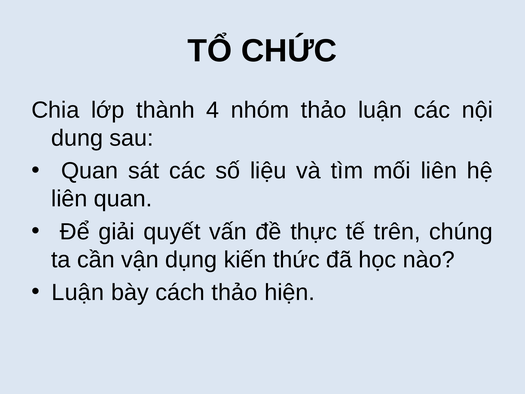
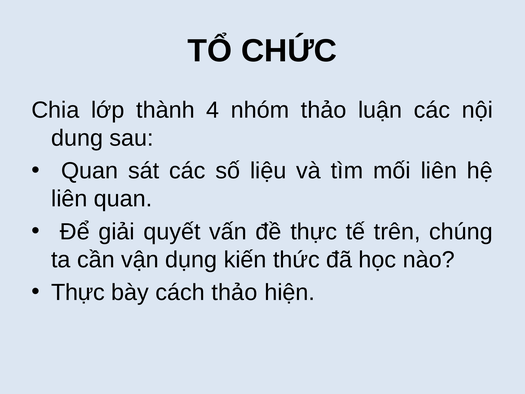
Luận at (78, 292): Luận -> Thực
